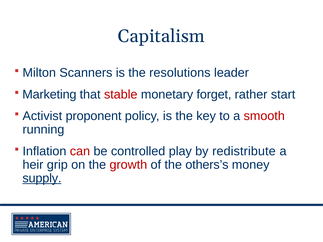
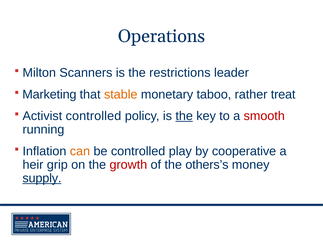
Capitalism: Capitalism -> Operations
resolutions: resolutions -> restrictions
stable colour: red -> orange
forget: forget -> taboo
start: start -> treat
Activist proponent: proponent -> controlled
the at (184, 116) underline: none -> present
can colour: red -> orange
redistribute: redistribute -> cooperative
